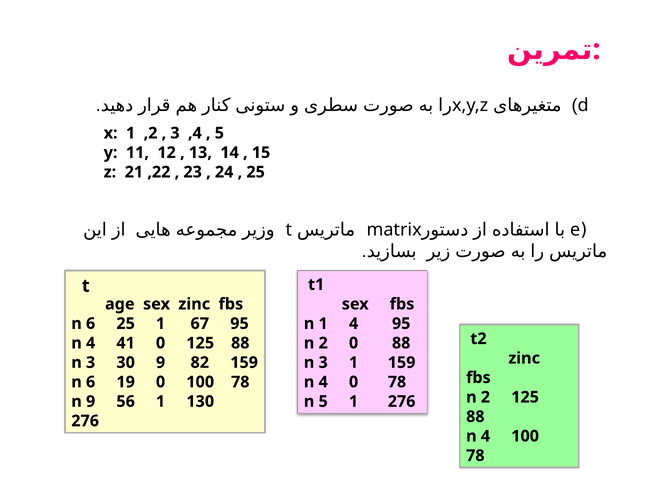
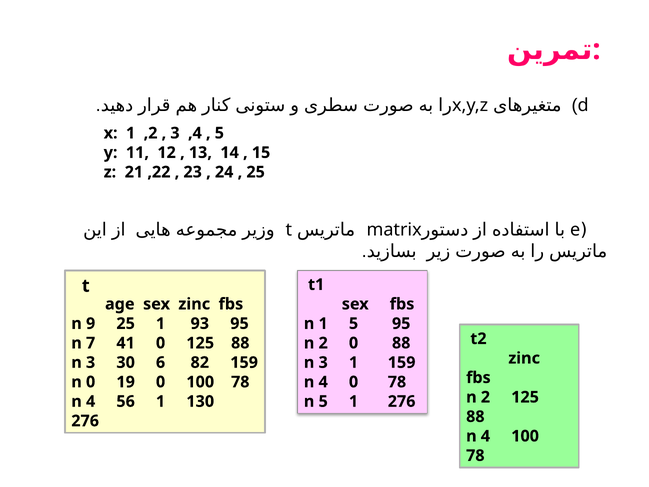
6 at (91, 323): 6 -> 9
67: 67 -> 93
1 4: 4 -> 5
4 at (91, 343): 4 -> 7
30 9: 9 -> 6
6 at (91, 382): 6 -> 0
9 at (91, 401): 9 -> 4
